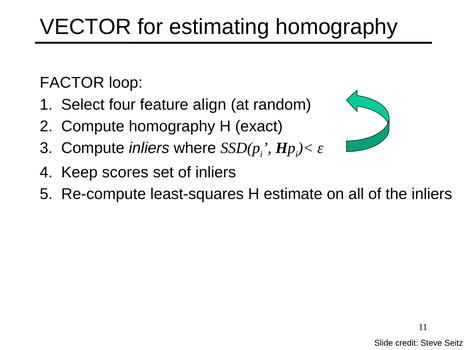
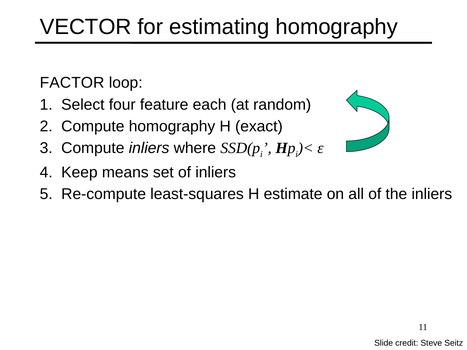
align: align -> each
scores: scores -> means
